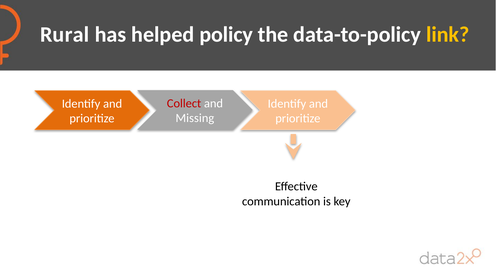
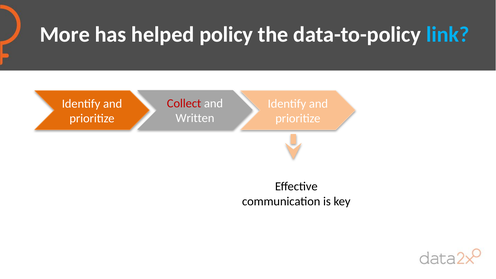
Rural: Rural -> More
link colour: yellow -> light blue
Missing: Missing -> Written
